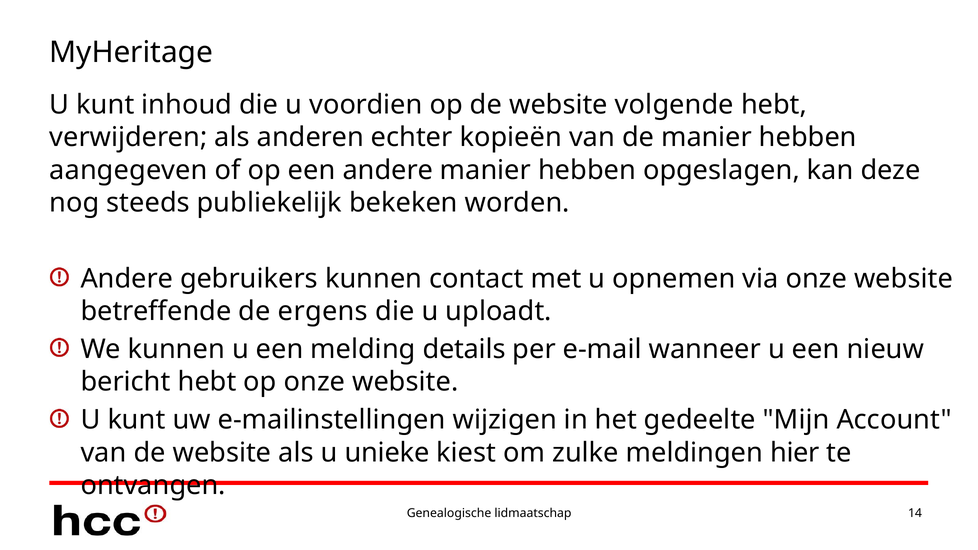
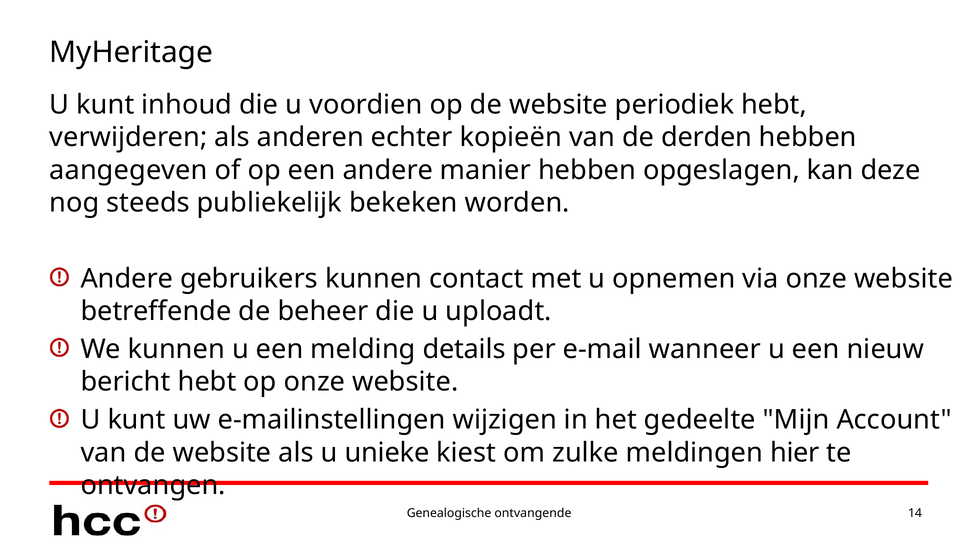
volgende: volgende -> periodiek
de manier: manier -> derden
ergens: ergens -> beheer
lidmaatschap: lidmaatschap -> ontvangende
